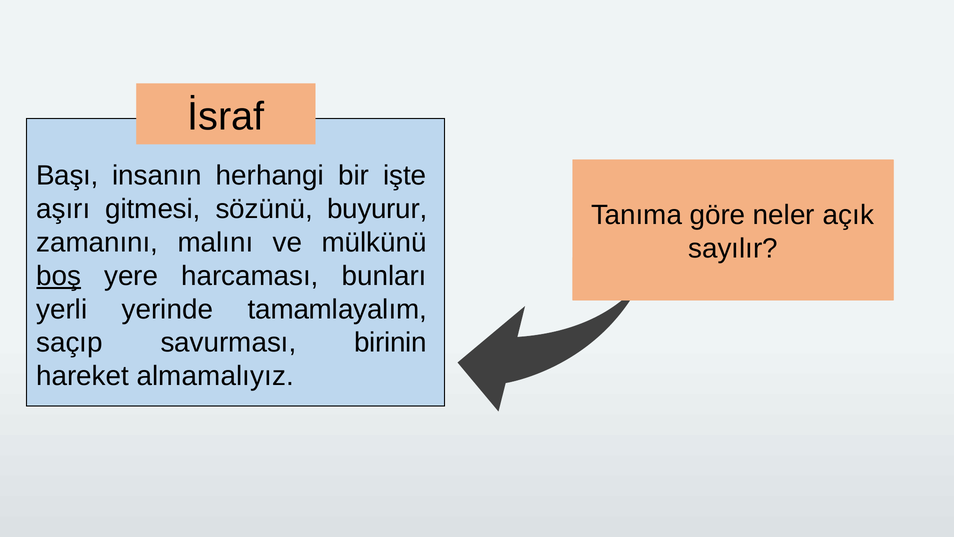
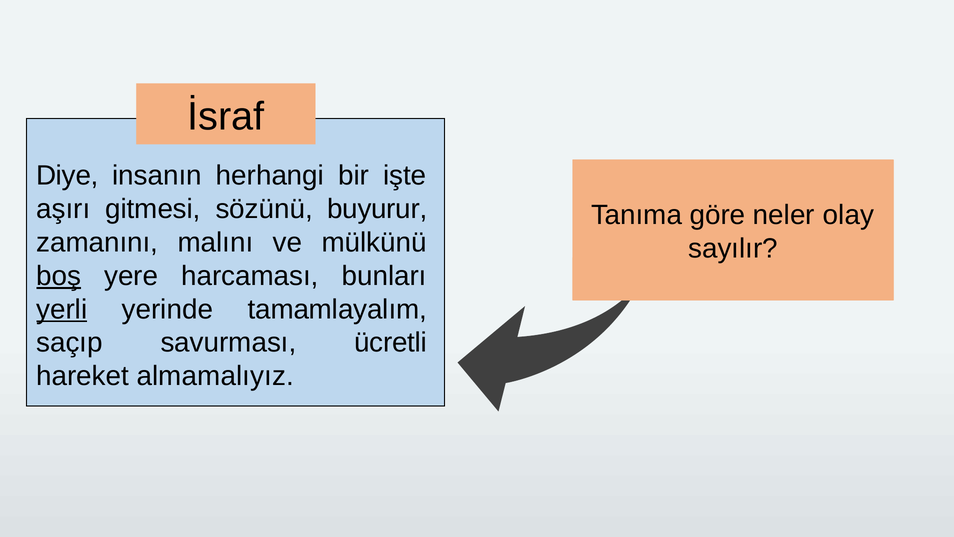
Başı: Başı -> Diye
açık: açık -> olay
yerli underline: none -> present
birinin: birinin -> ücretli
